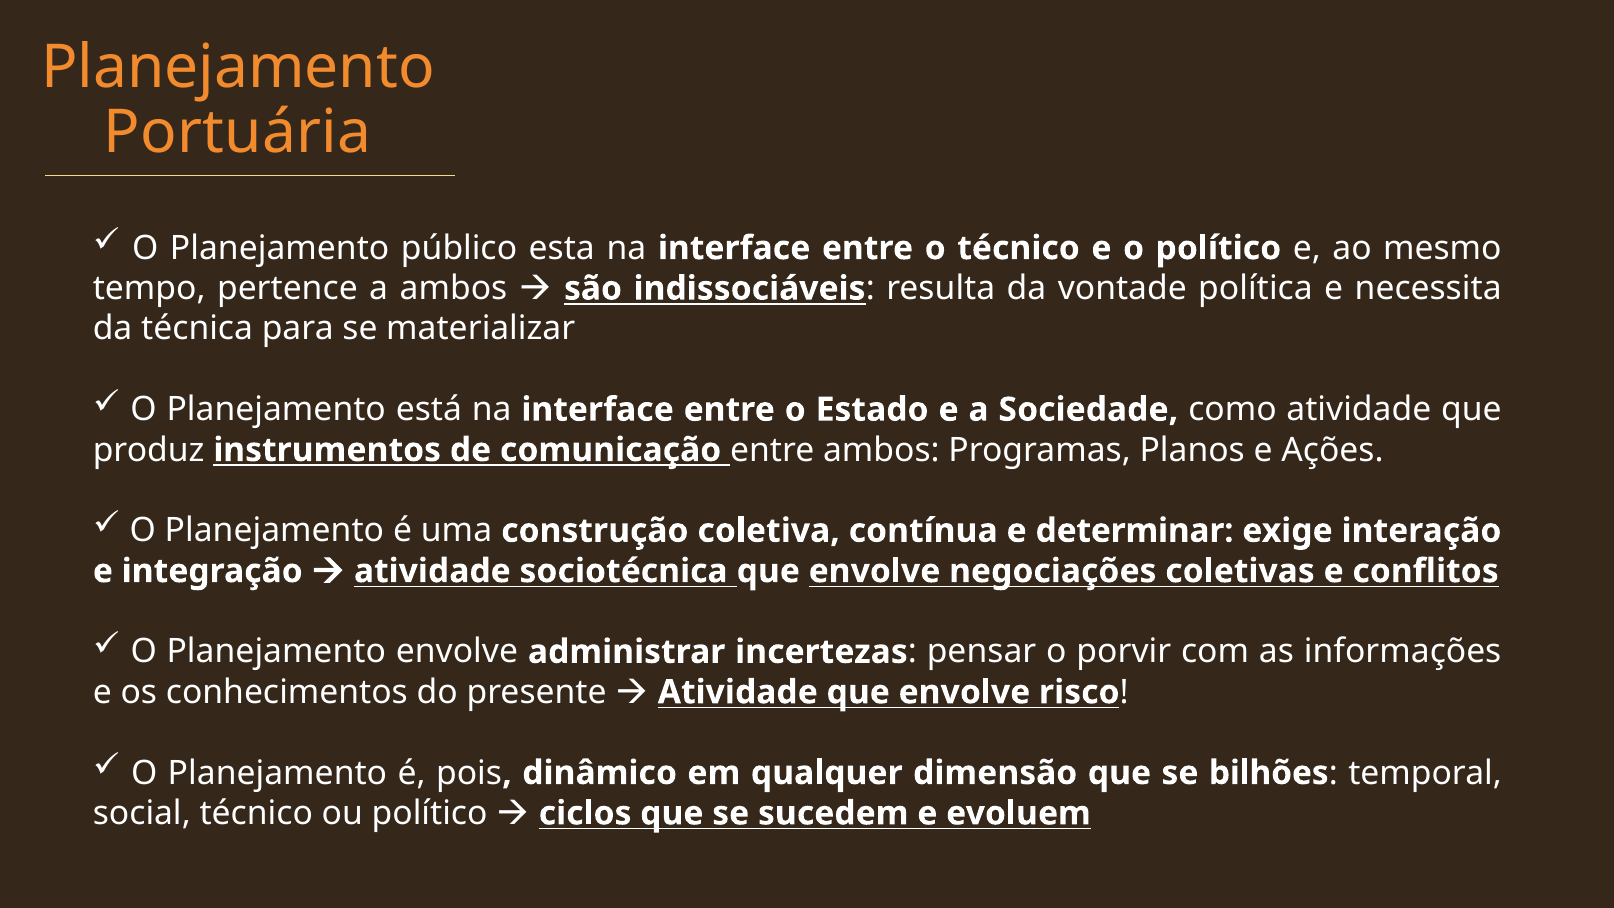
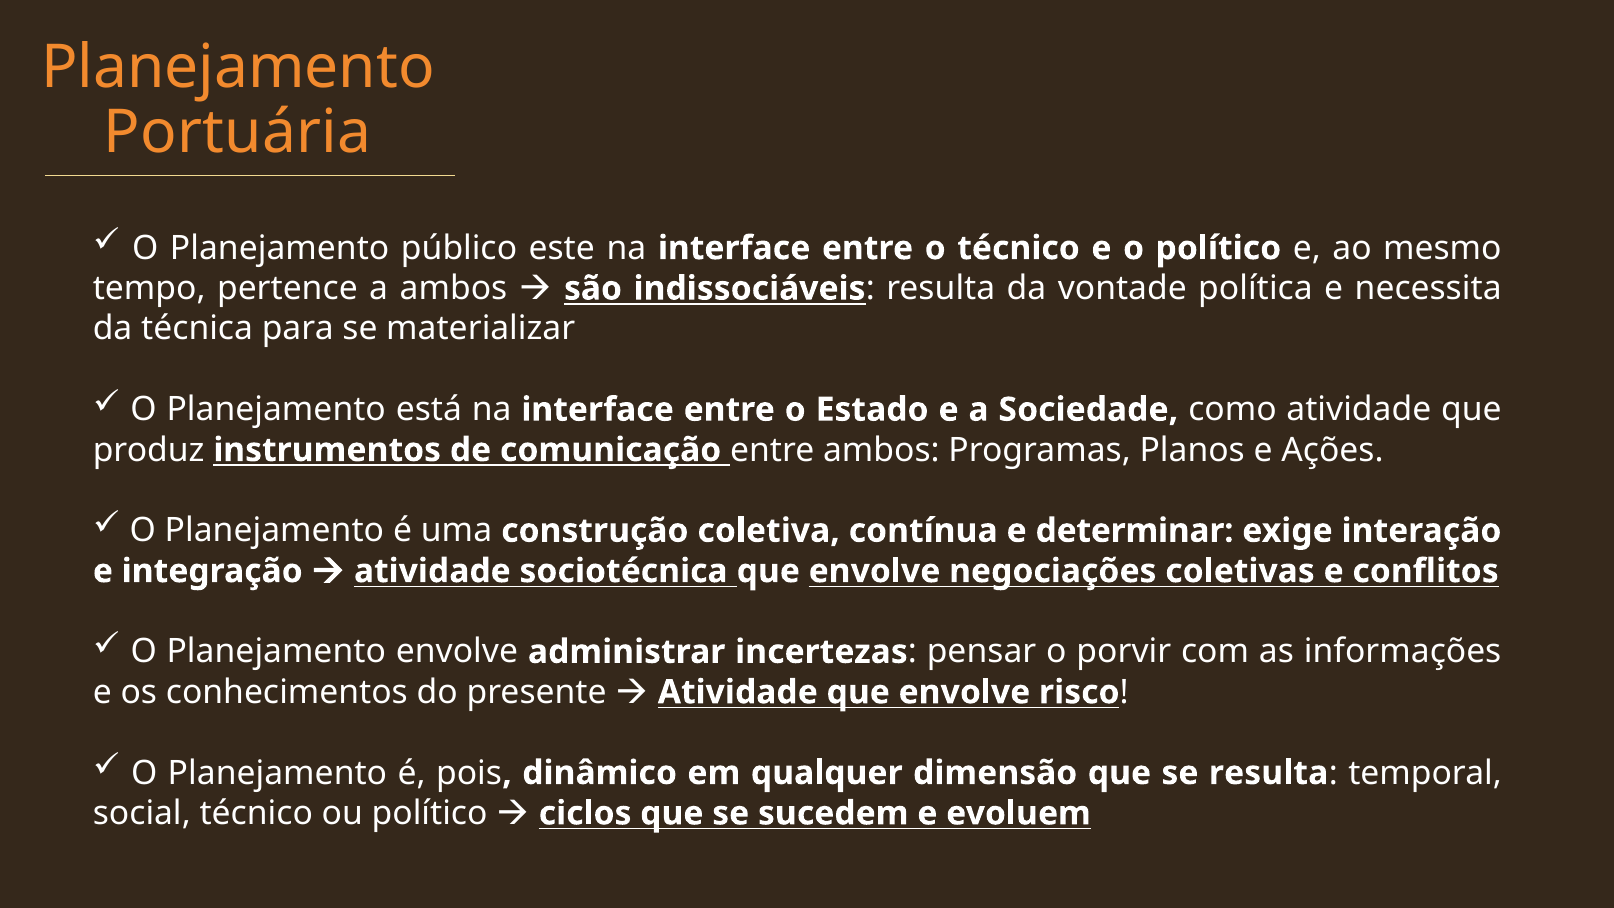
esta: esta -> este
se bilhões: bilhões -> resulta
